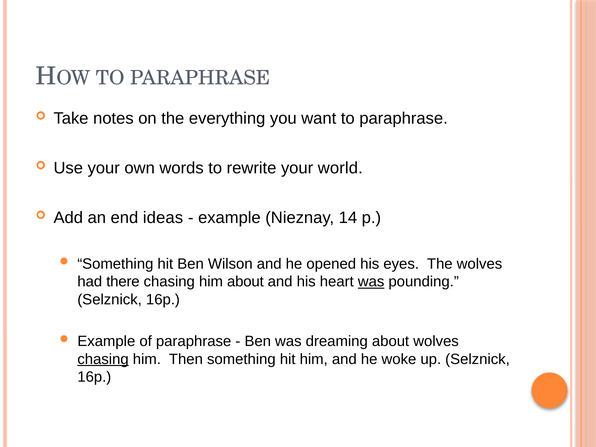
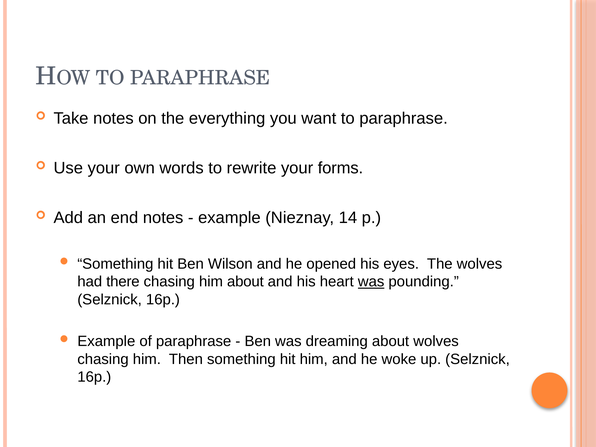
world: world -> forms
end ideas: ideas -> notes
chasing at (103, 359) underline: present -> none
